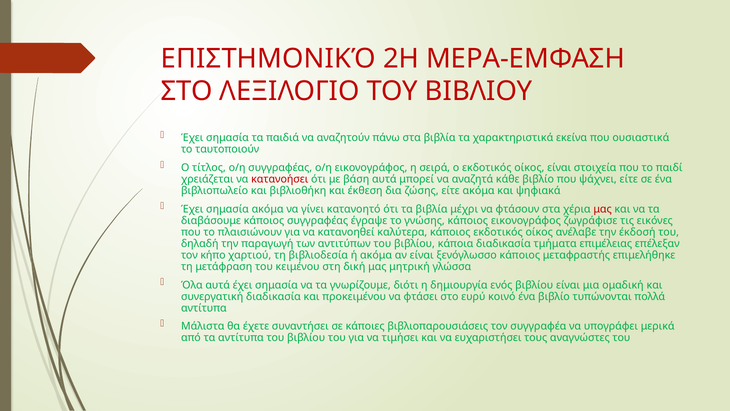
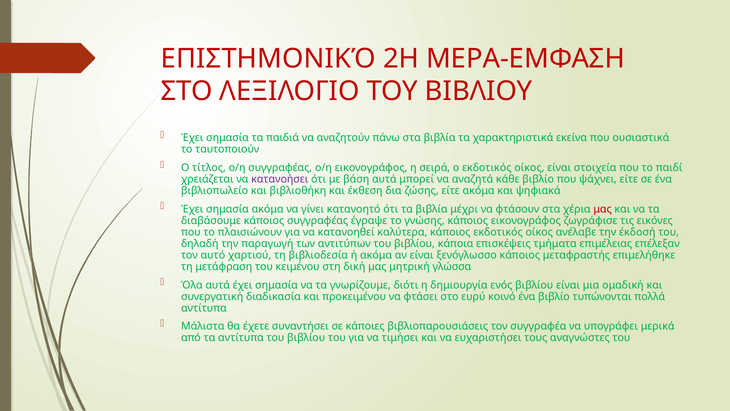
κατανοήσει colour: red -> purple
κάποια διαδικασία: διαδικασία -> επισκέψεις
κήπο: κήπο -> αυτό
